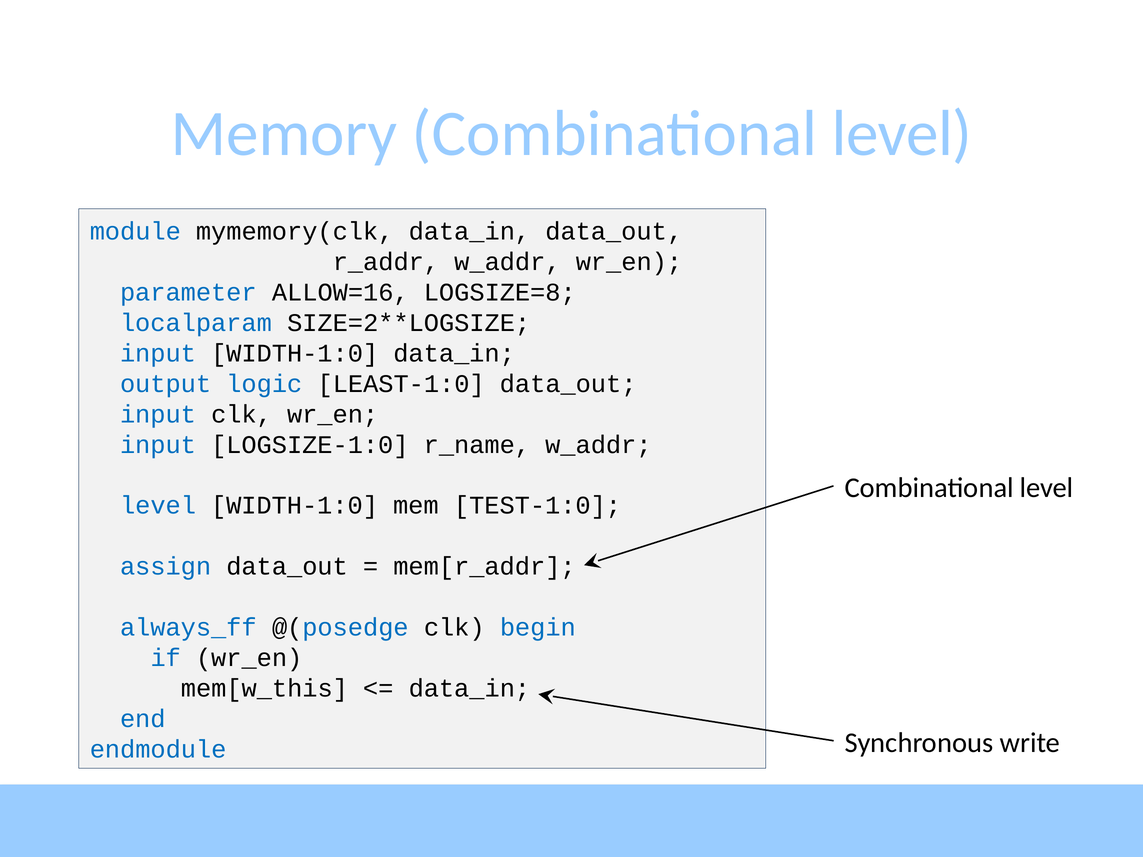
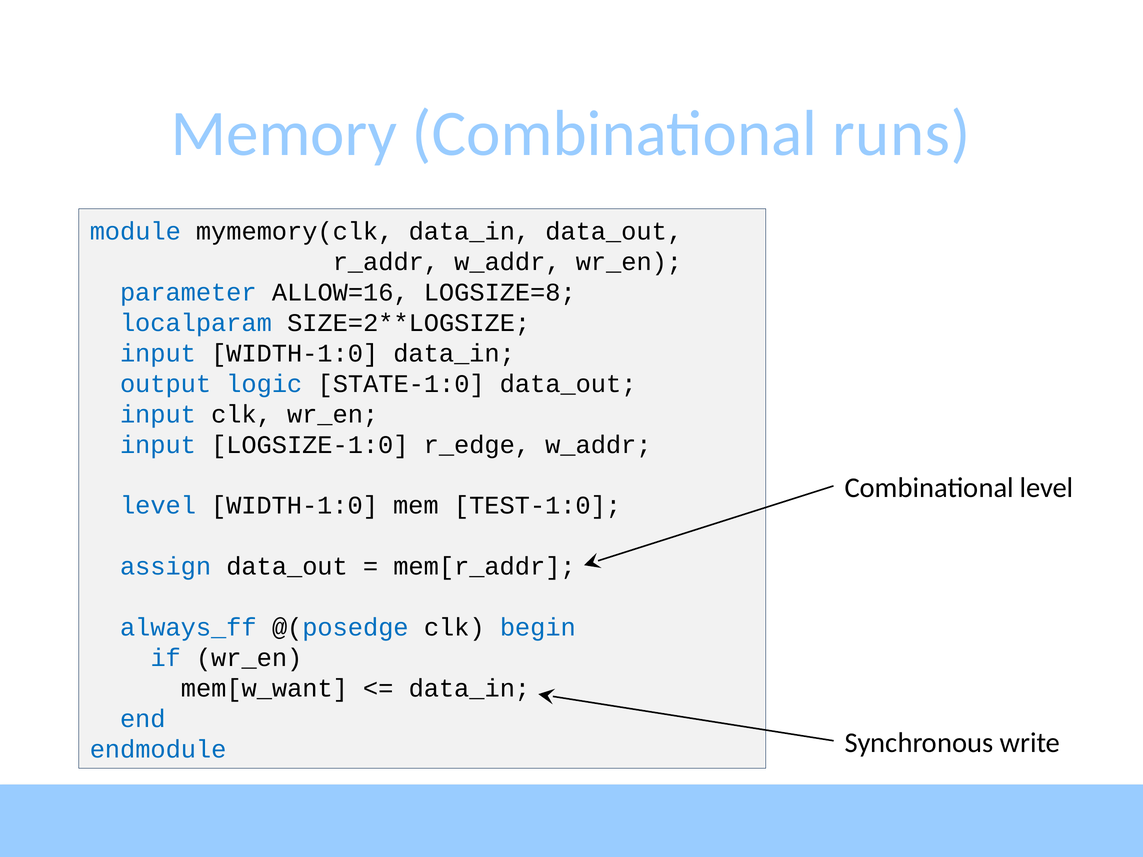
Memory Combinational level: level -> runs
LEAST-1:0: LEAST-1:0 -> STATE-1:0
r_name: r_name -> r_edge
mem[w_this: mem[w_this -> mem[w_want
